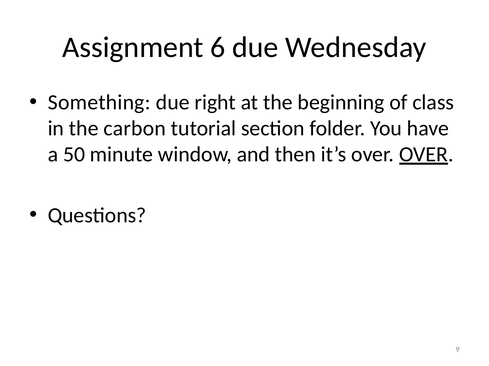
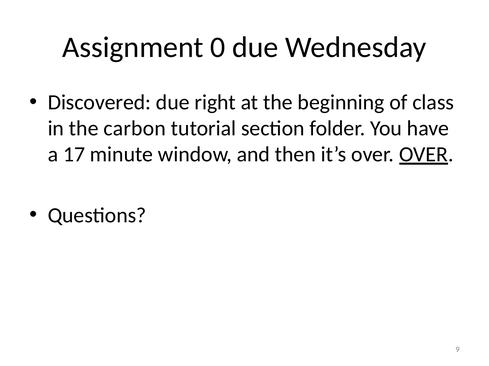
6: 6 -> 0
Something: Something -> Discovered
50: 50 -> 17
